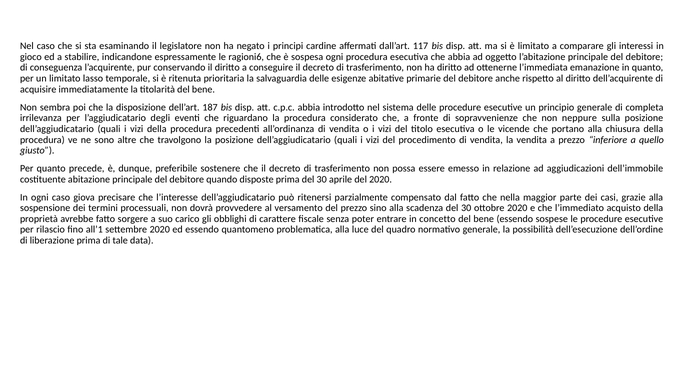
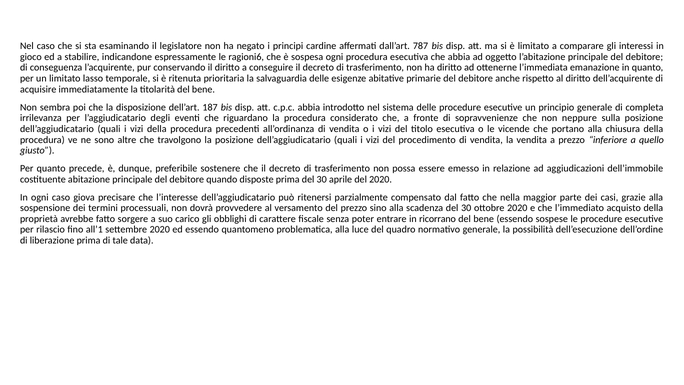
117: 117 -> 787
concetto: concetto -> ricorrano
